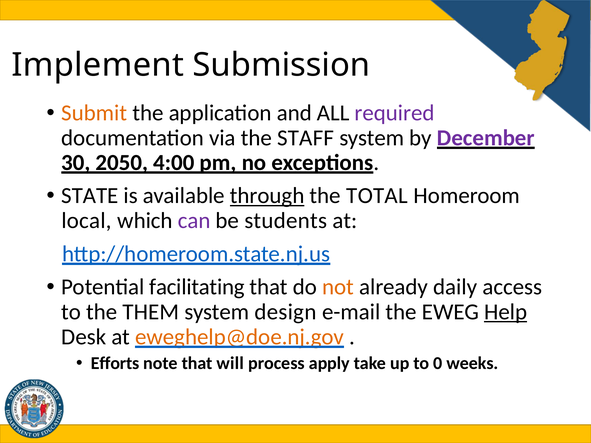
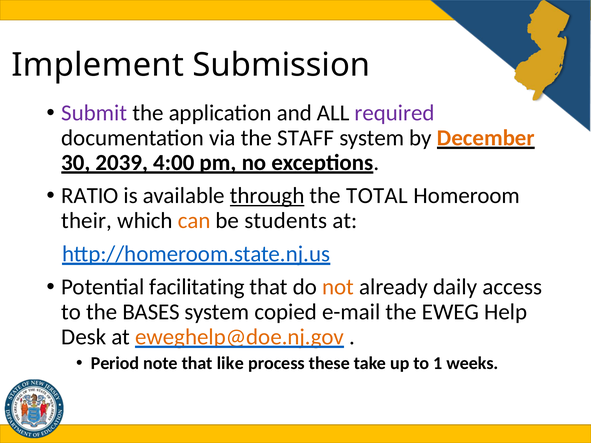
Submit colour: orange -> purple
December colour: purple -> orange
2050: 2050 -> 2039
STATE: STATE -> RATIO
local: local -> their
can colour: purple -> orange
THEM: THEM -> BASES
design: design -> copied
Help underline: present -> none
Efforts: Efforts -> Period
will: will -> like
apply: apply -> these
0: 0 -> 1
